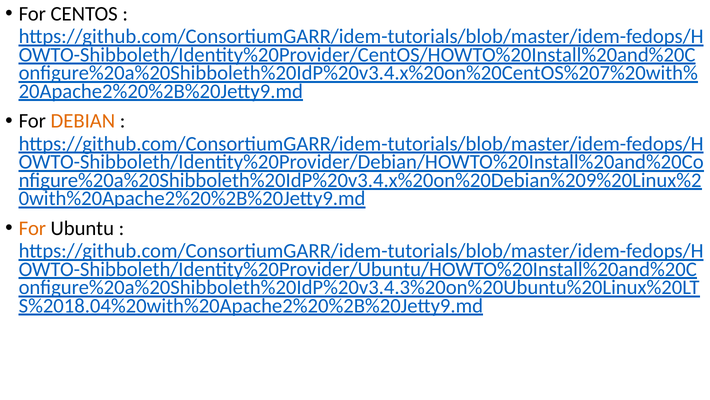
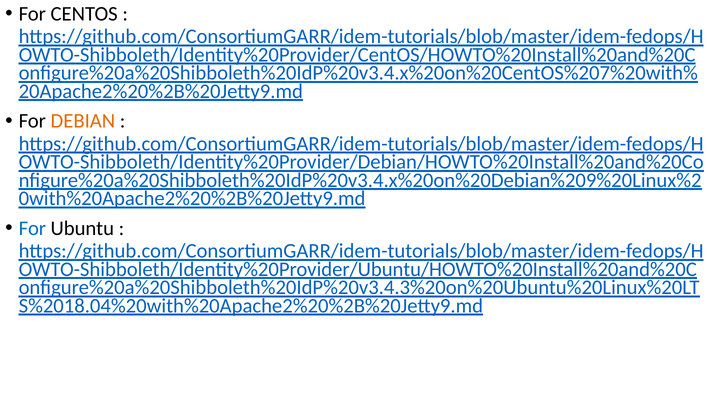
For at (32, 228) colour: orange -> blue
